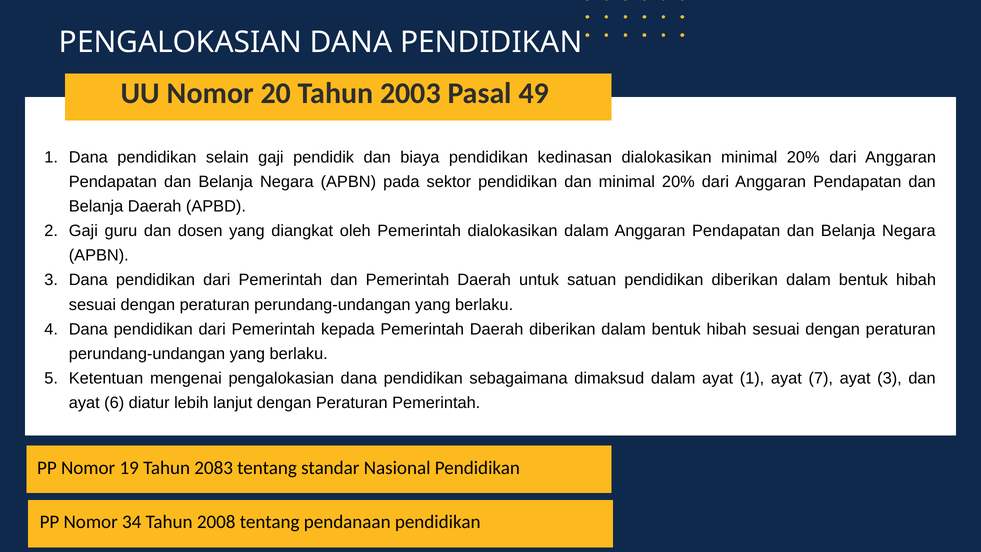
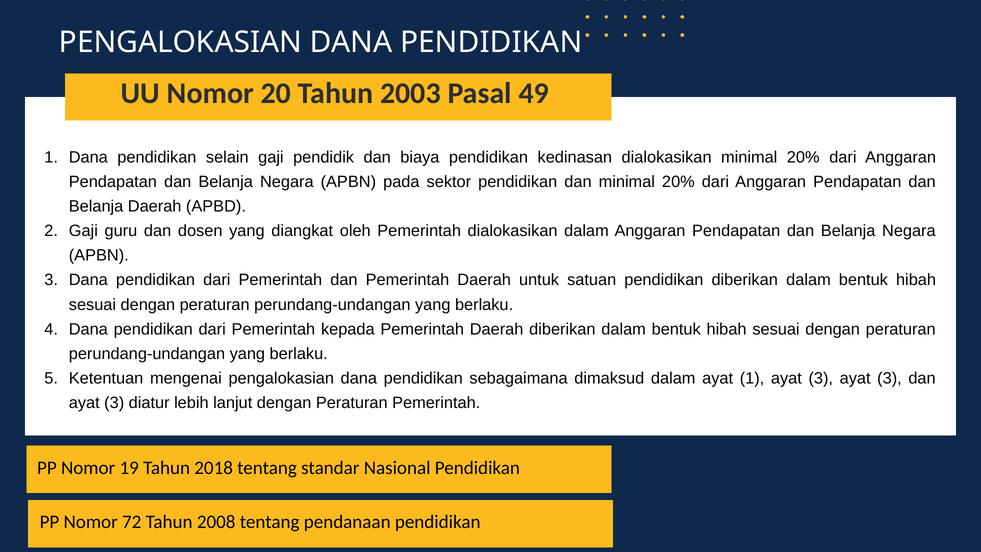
1 ayat 7: 7 -> 3
6 at (114, 403): 6 -> 3
2083: 2083 -> 2018
34: 34 -> 72
